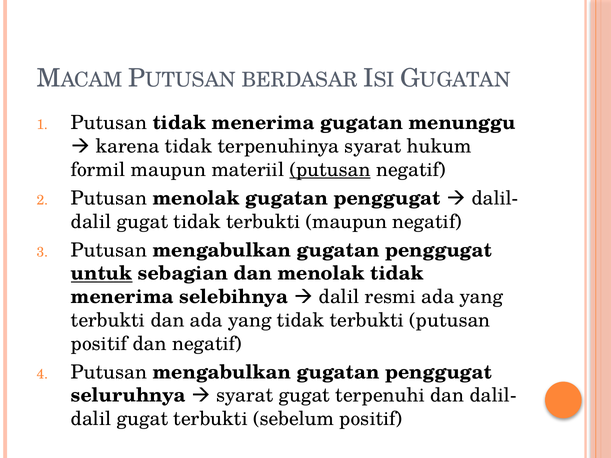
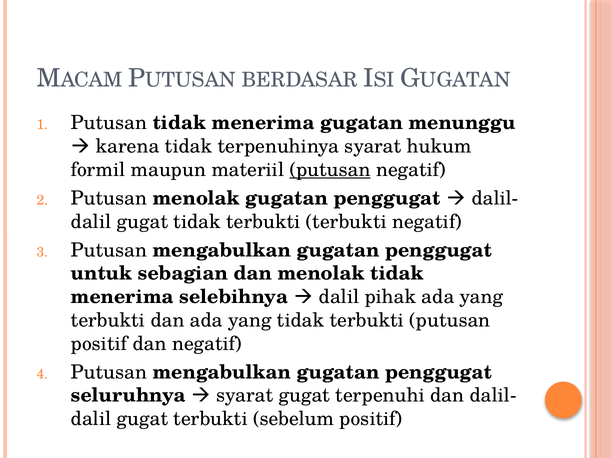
terbukti maupun: maupun -> terbukti
untuk underline: present -> none
resmi: resmi -> pihak
